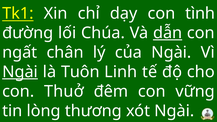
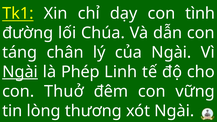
dẫn underline: present -> none
ngất: ngất -> táng
Tuôn: Tuôn -> Phép
